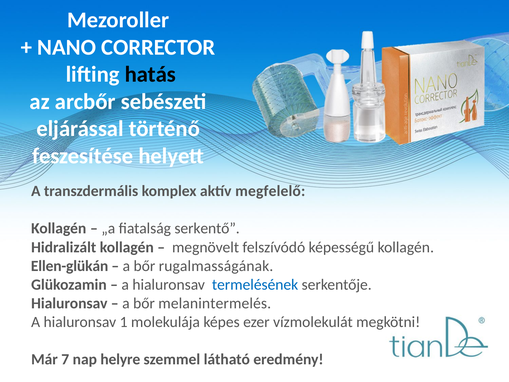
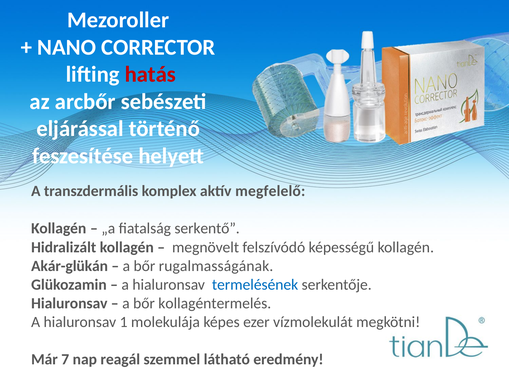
hatás colour: black -> red
Ellen-glükán: Ellen-glükán -> Akár-glükán
melanintermelés: melanintermelés -> kollagéntermelés
helyre: helyre -> reagál
